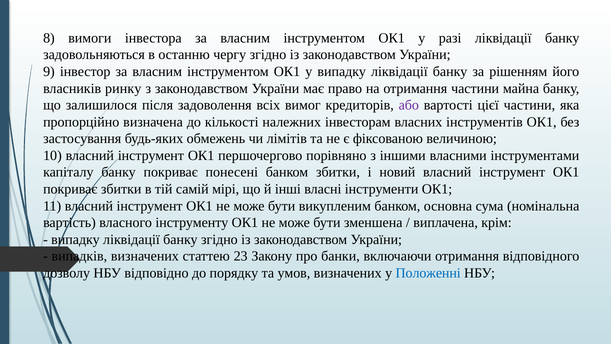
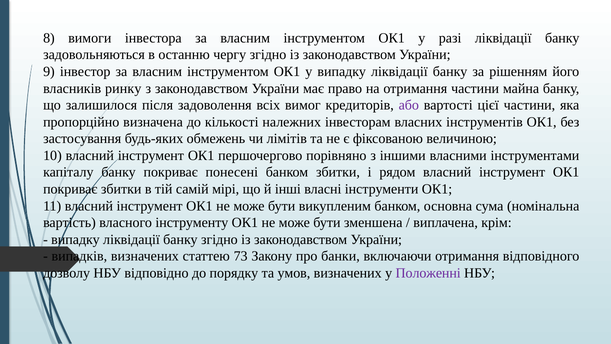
новий: новий -> рядом
23: 23 -> 73
Положенні colour: blue -> purple
